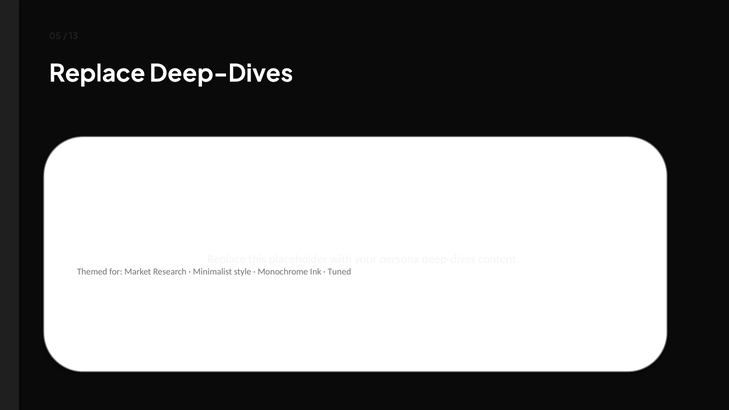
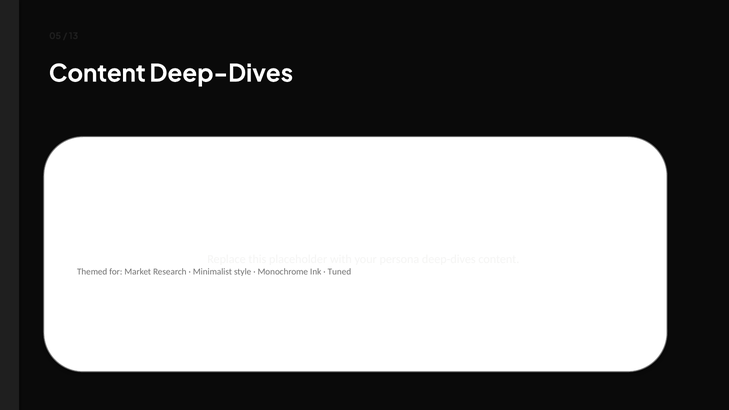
Replace at (97, 74): Replace -> Content
